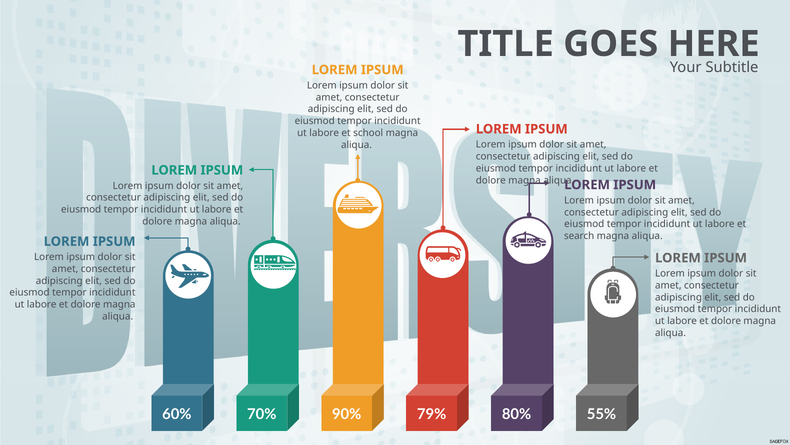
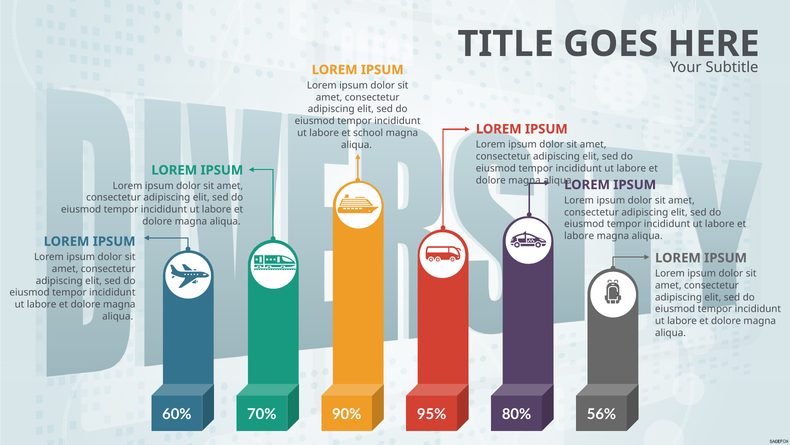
search at (579, 236): search -> labore
79%: 79% -> 95%
55%: 55% -> 56%
